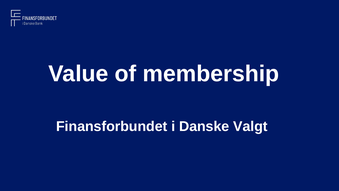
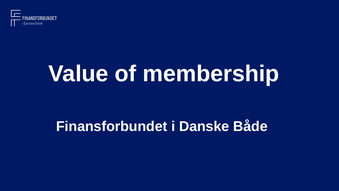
Valgt: Valgt -> Både
